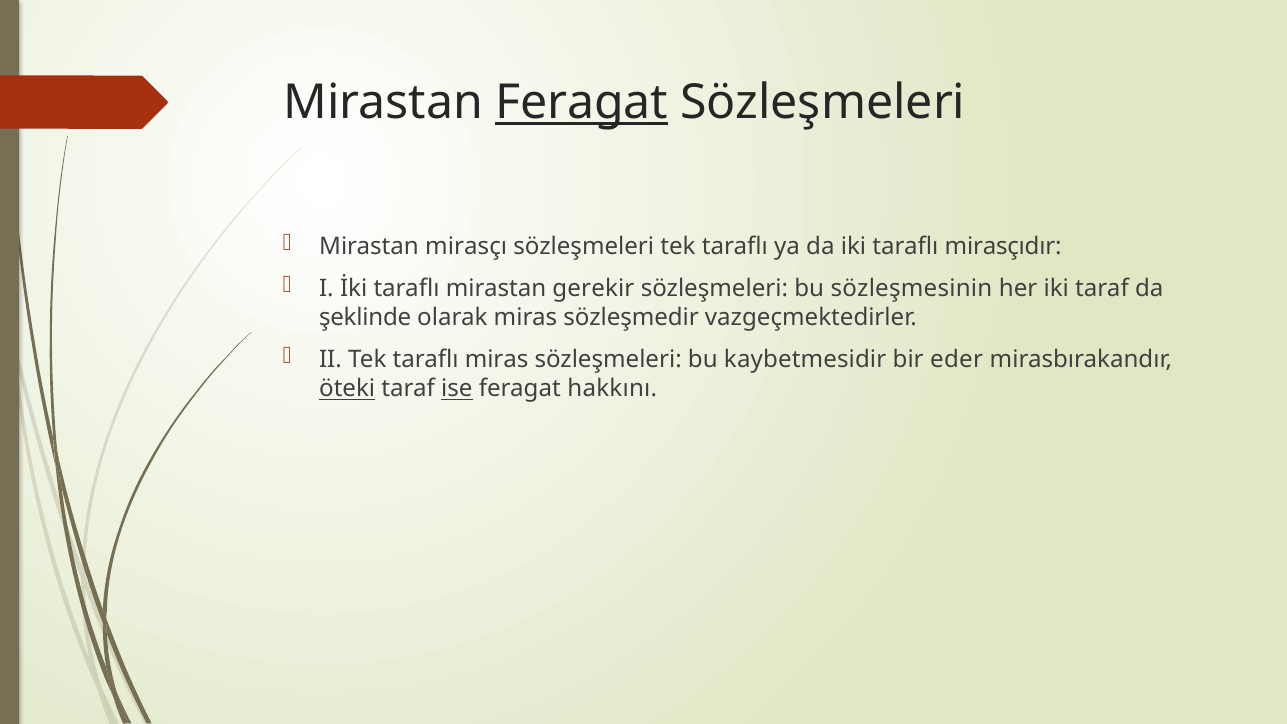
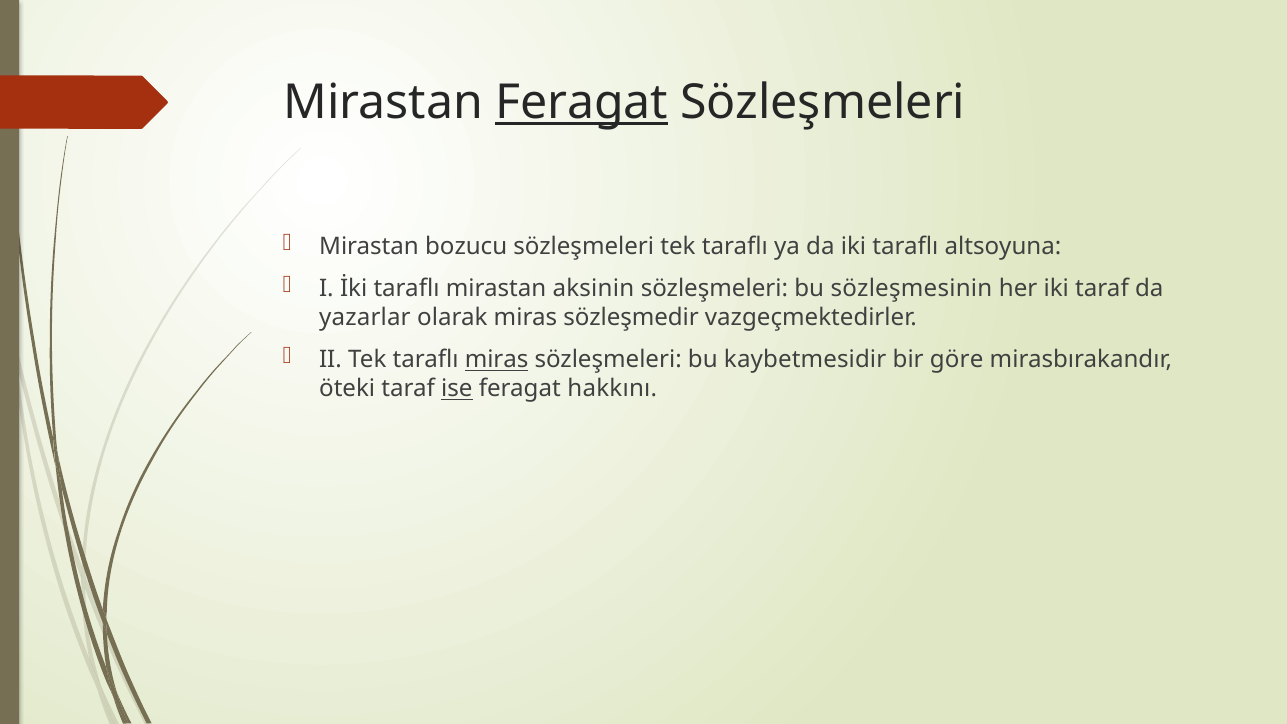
mirasçı: mirasçı -> bozucu
mirasçıdır: mirasçıdır -> altsoyuna
gerekir: gerekir -> aksinin
şeklinde: şeklinde -> yazarlar
miras at (497, 360) underline: none -> present
eder: eder -> göre
öteki underline: present -> none
